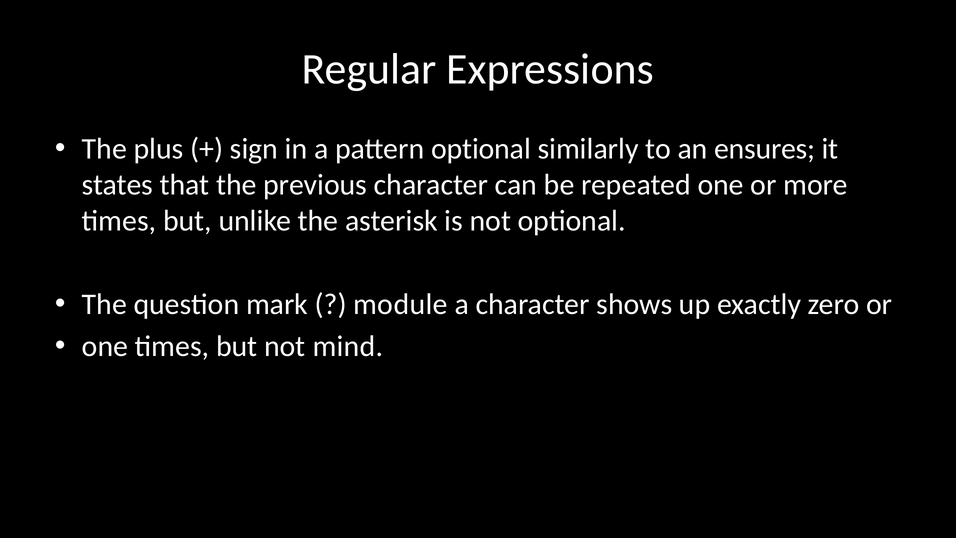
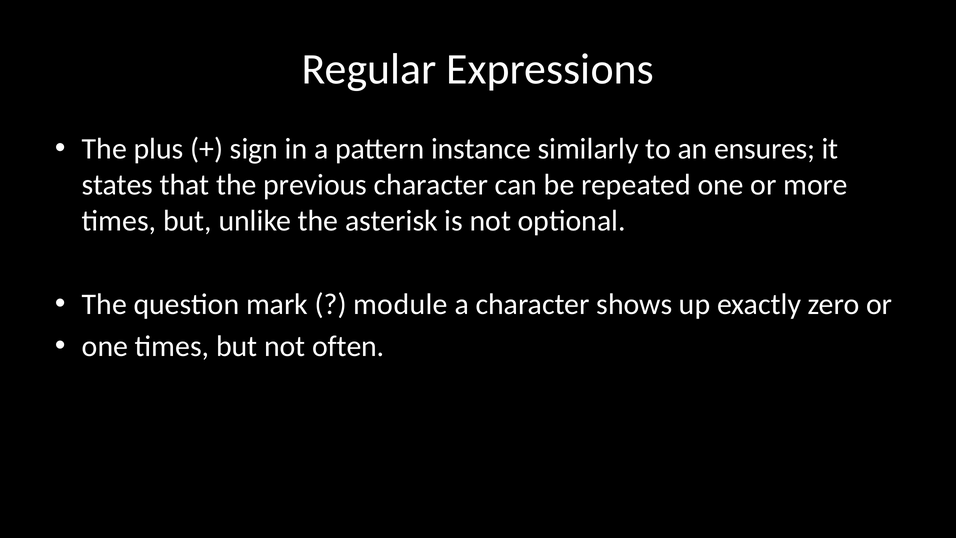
pattern optional: optional -> instance
mind: mind -> often
